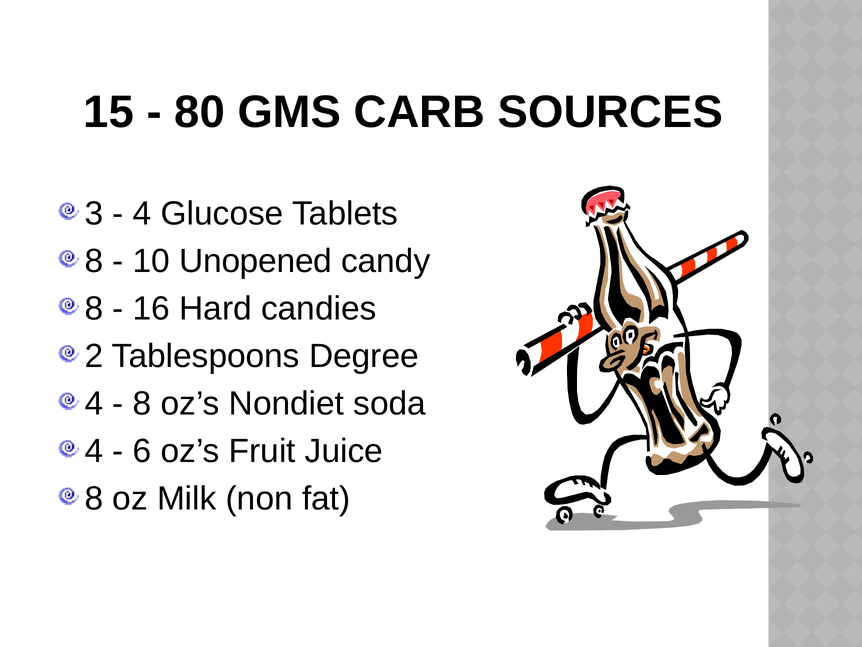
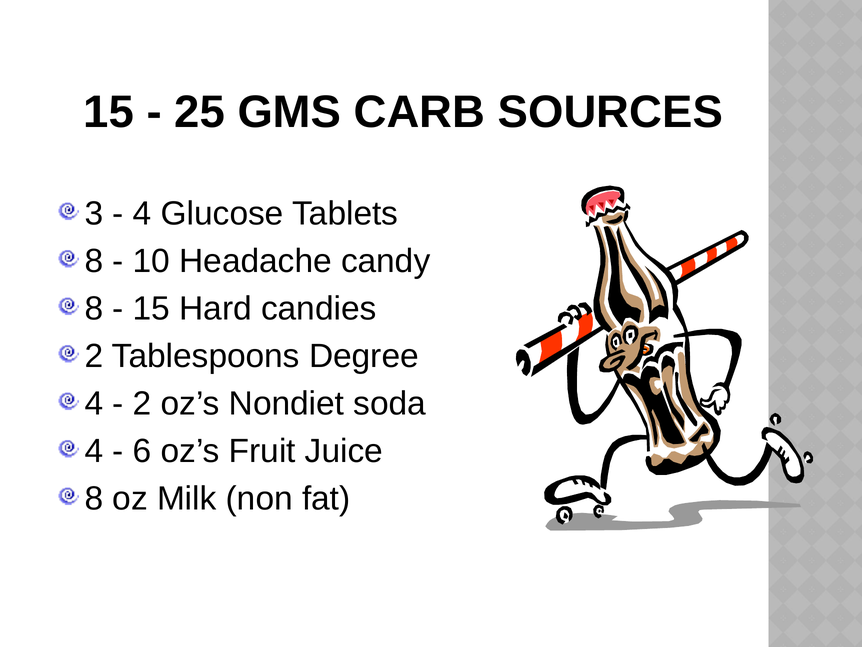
80: 80 -> 25
Unopened: Unopened -> Headache
16 at (151, 308): 16 -> 15
8 at (142, 403): 8 -> 2
